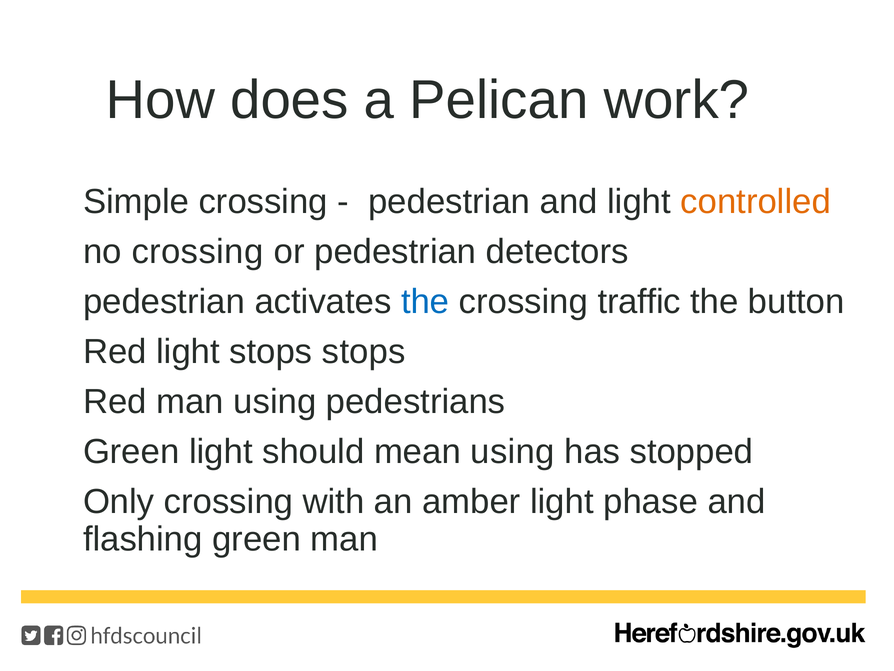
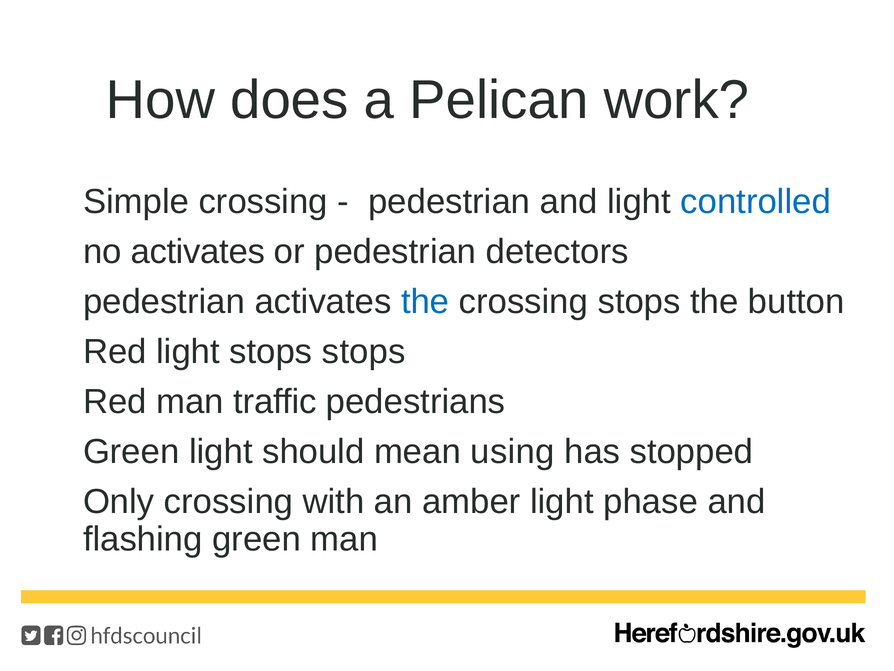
controlled colour: orange -> blue
no crossing: crossing -> activates
crossing traffic: traffic -> stops
man using: using -> traffic
